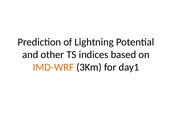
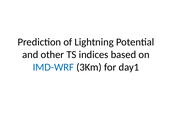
IMD-WRF colour: orange -> blue
